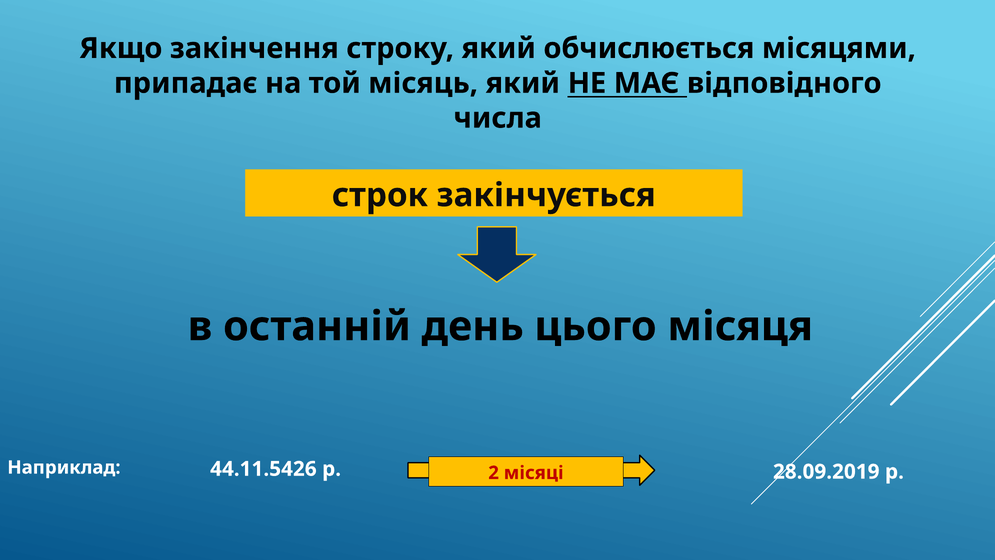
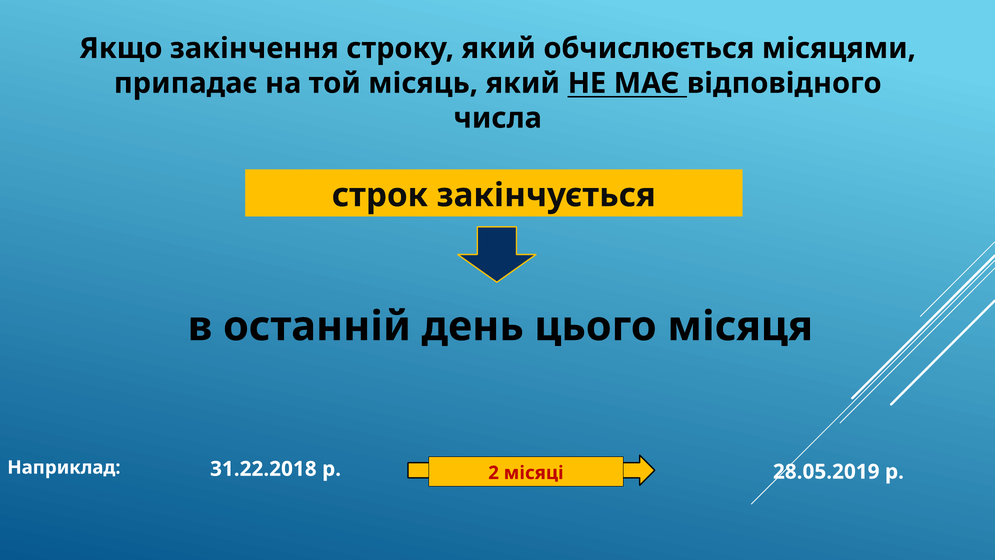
44.11.5426: 44.11.5426 -> 31.22.2018
28.09.2019: 28.09.2019 -> 28.05.2019
